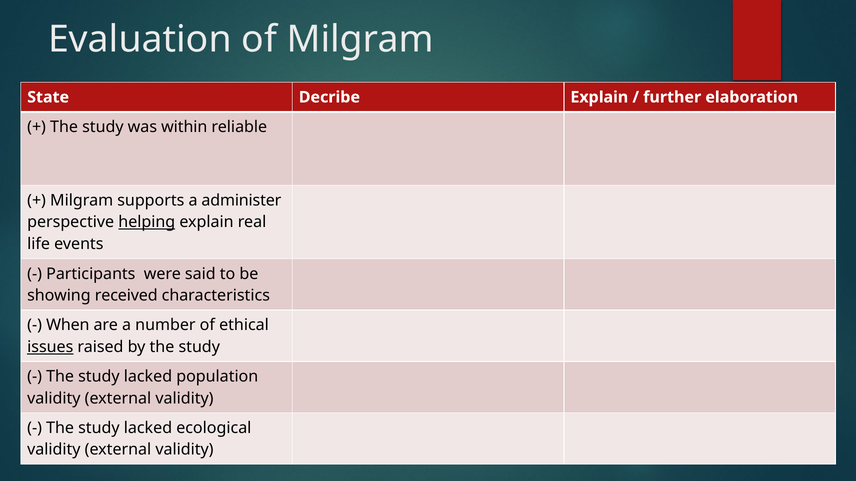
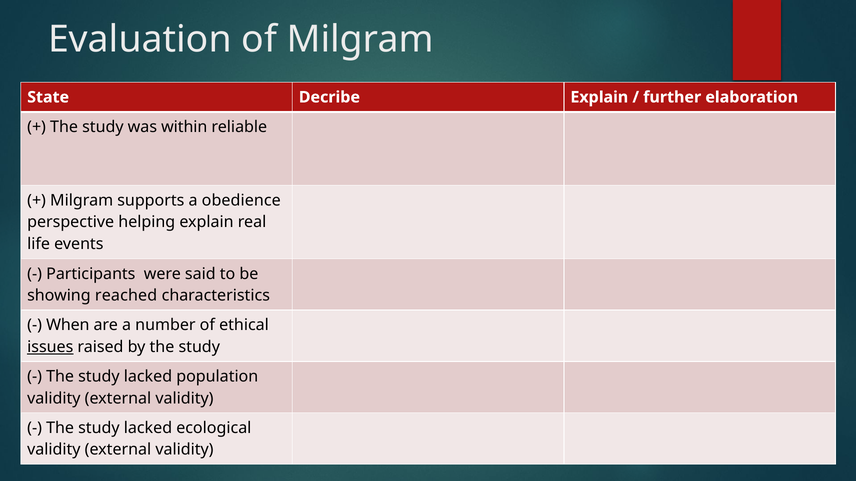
administer: administer -> obedience
helping underline: present -> none
received: received -> reached
